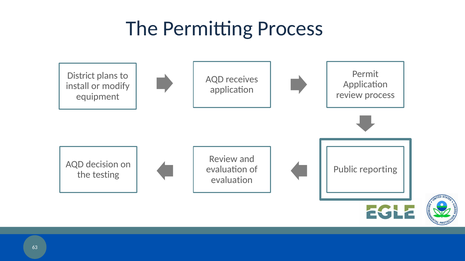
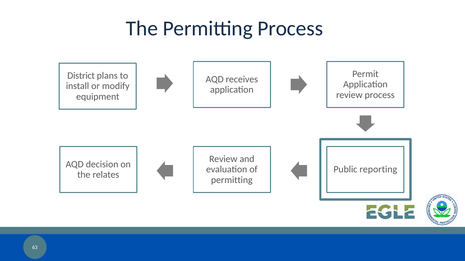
testing: testing -> relates
evaluation at (232, 180): evaluation -> permitting
